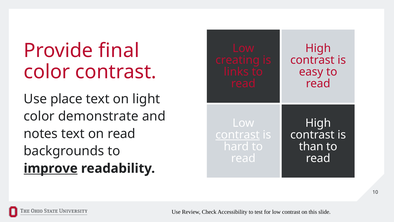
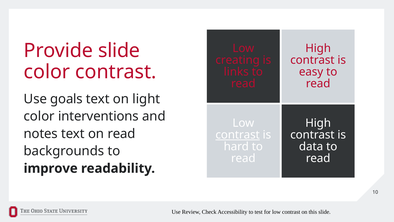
Provide final: final -> slide
place: place -> goals
demonstrate: demonstrate -> interventions
than: than -> data
improve underline: present -> none
